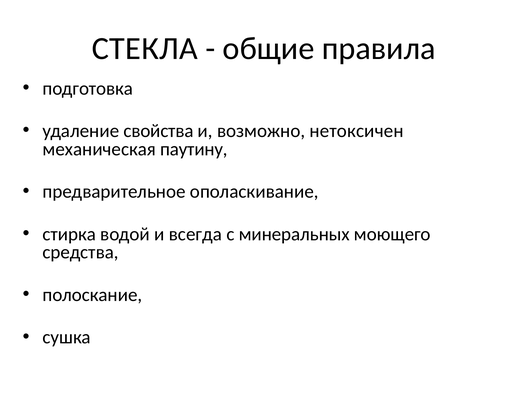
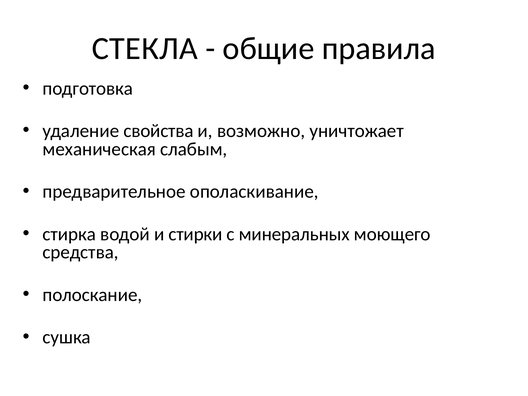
нетоксичен: нетоксичен -> уничтожает
паутину: паутину -> слабым
всегда: всегда -> стирки
